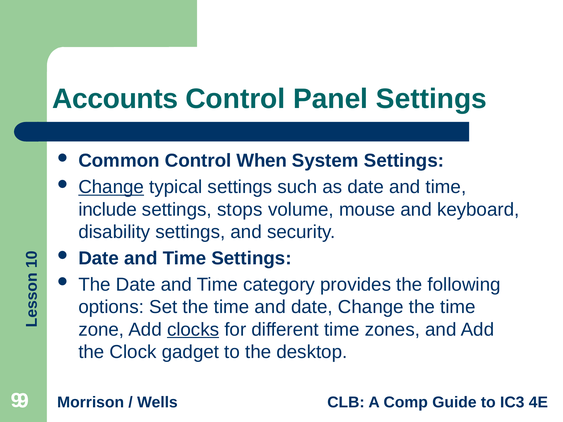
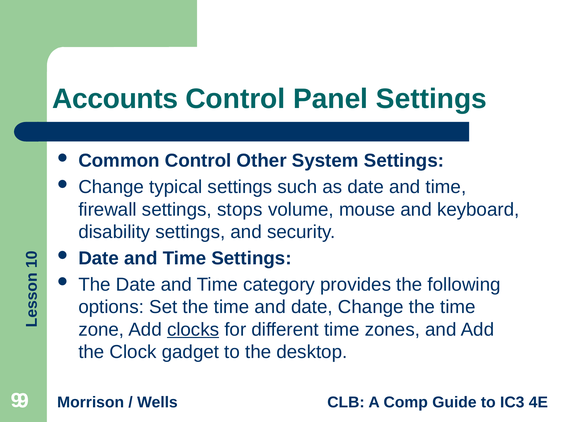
When: When -> Other
Change at (111, 187) underline: present -> none
include: include -> firewall
